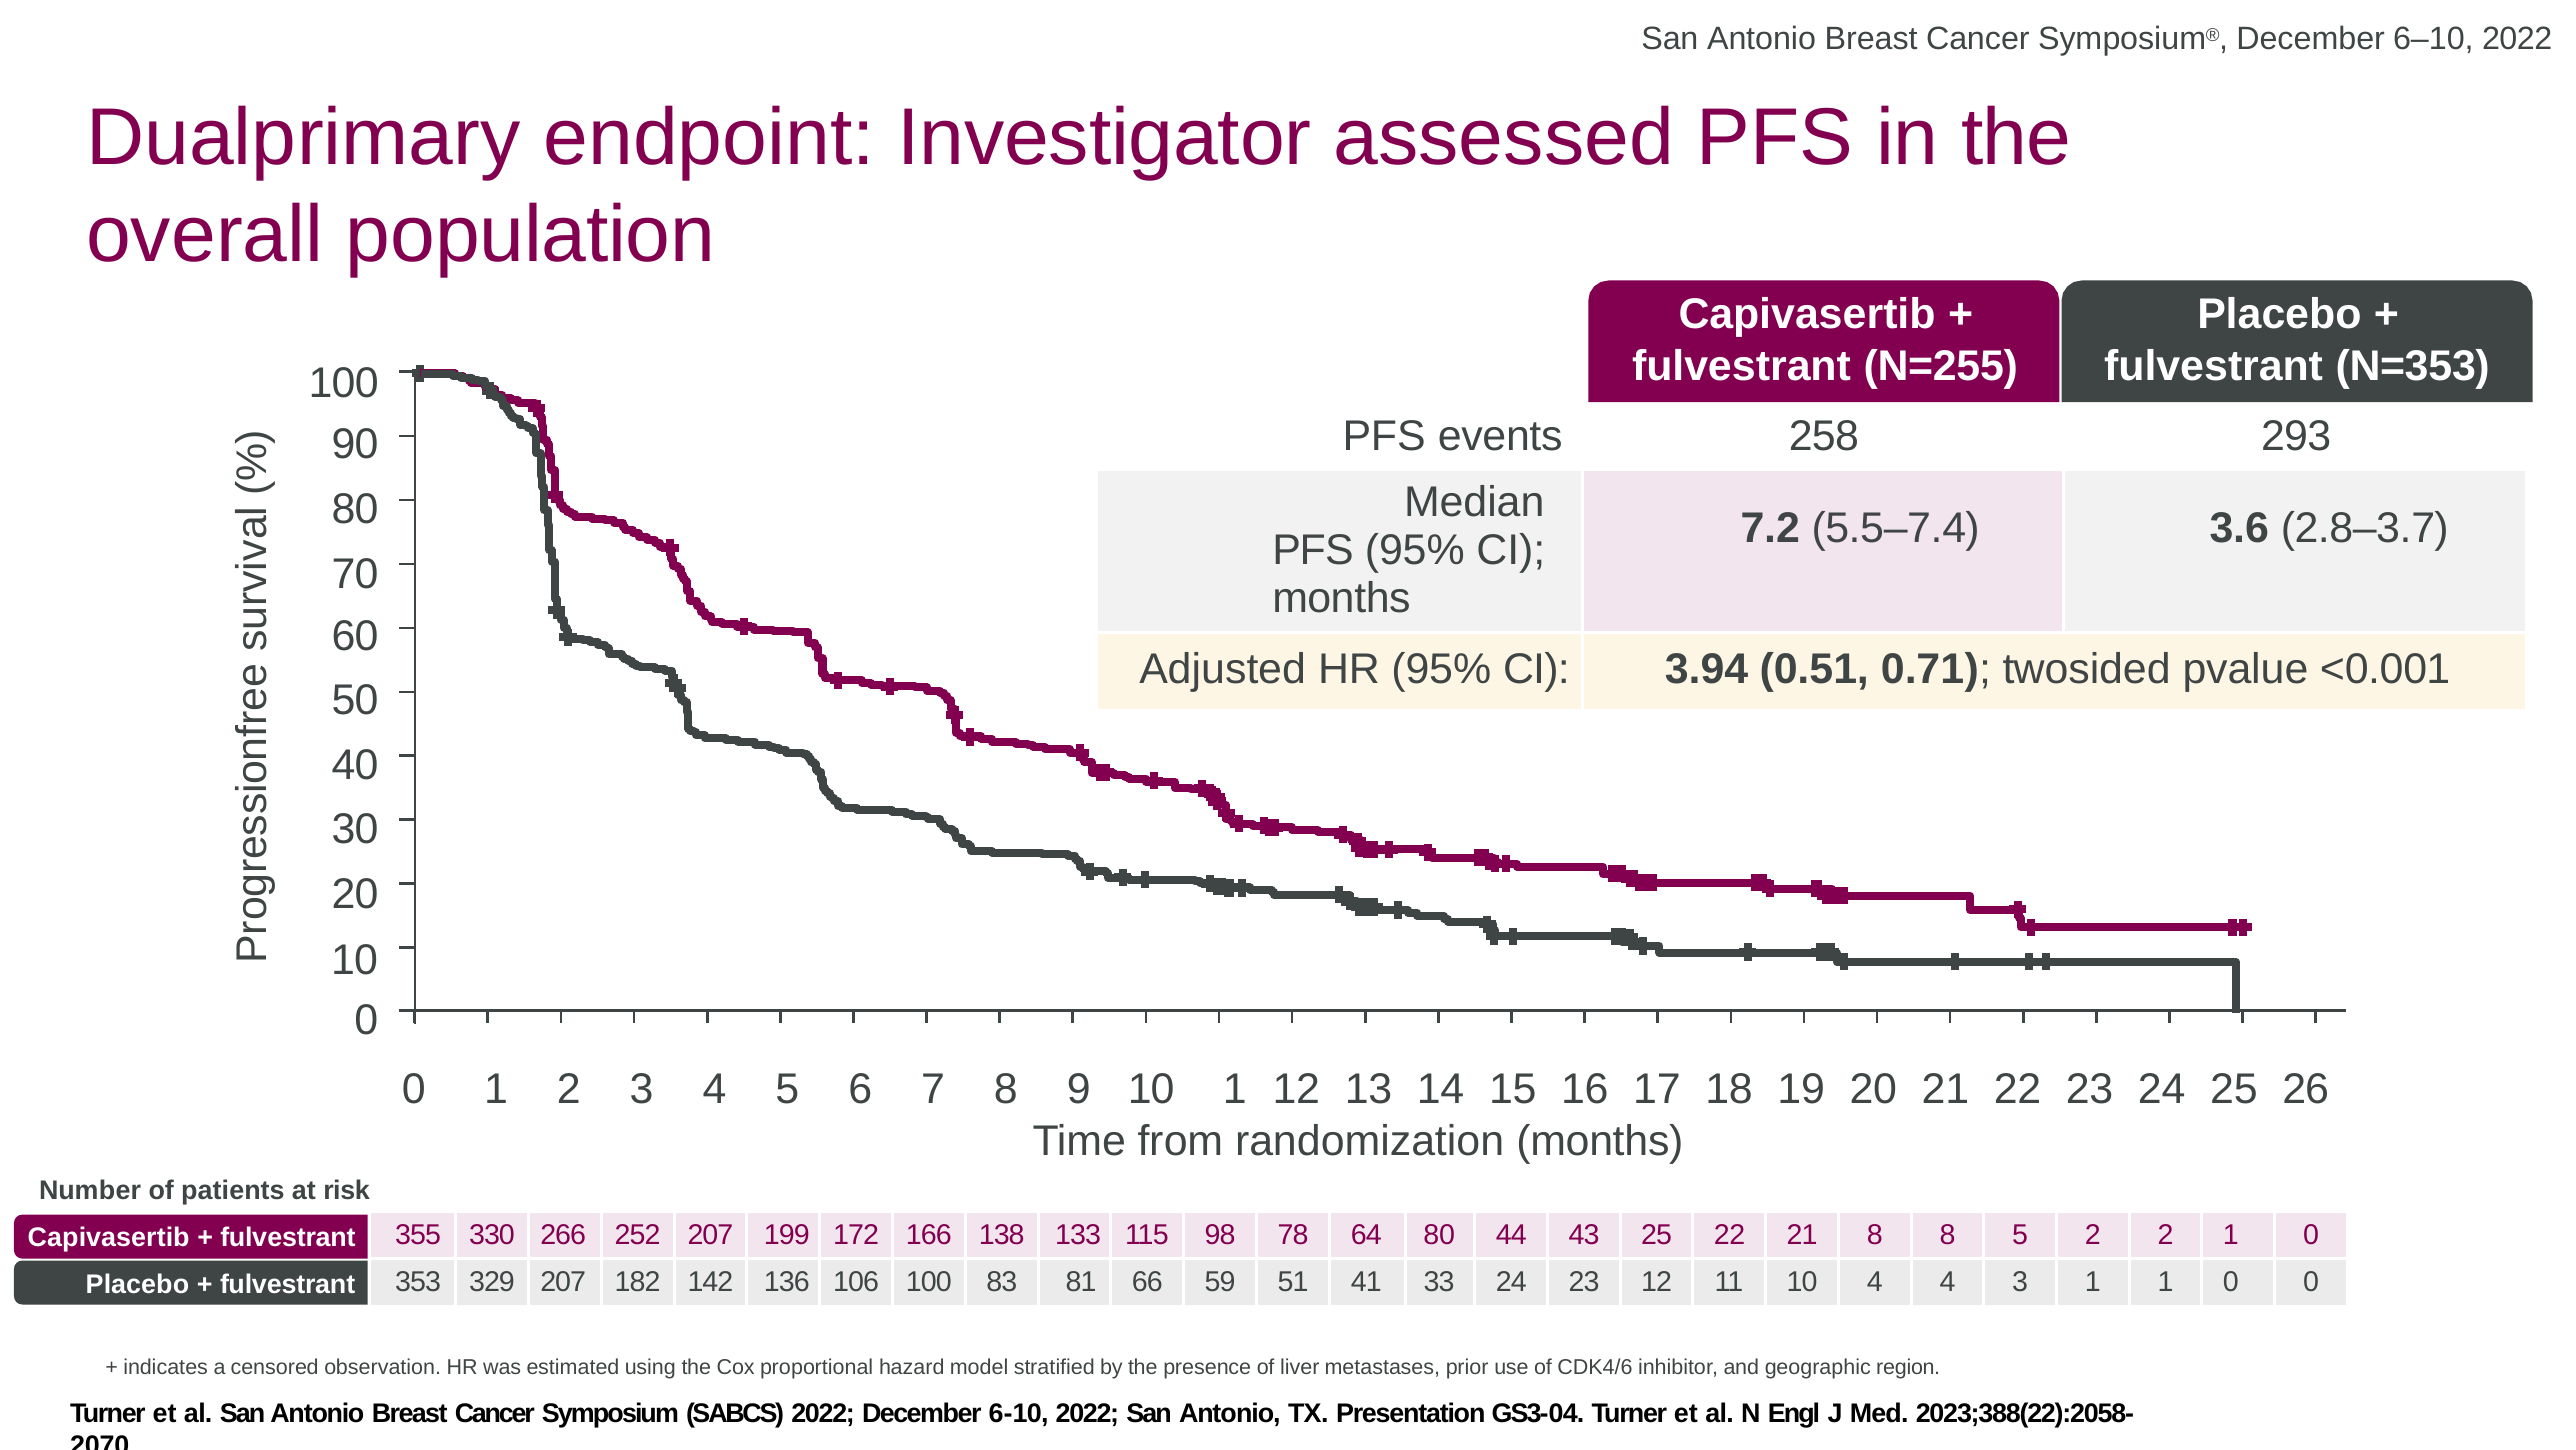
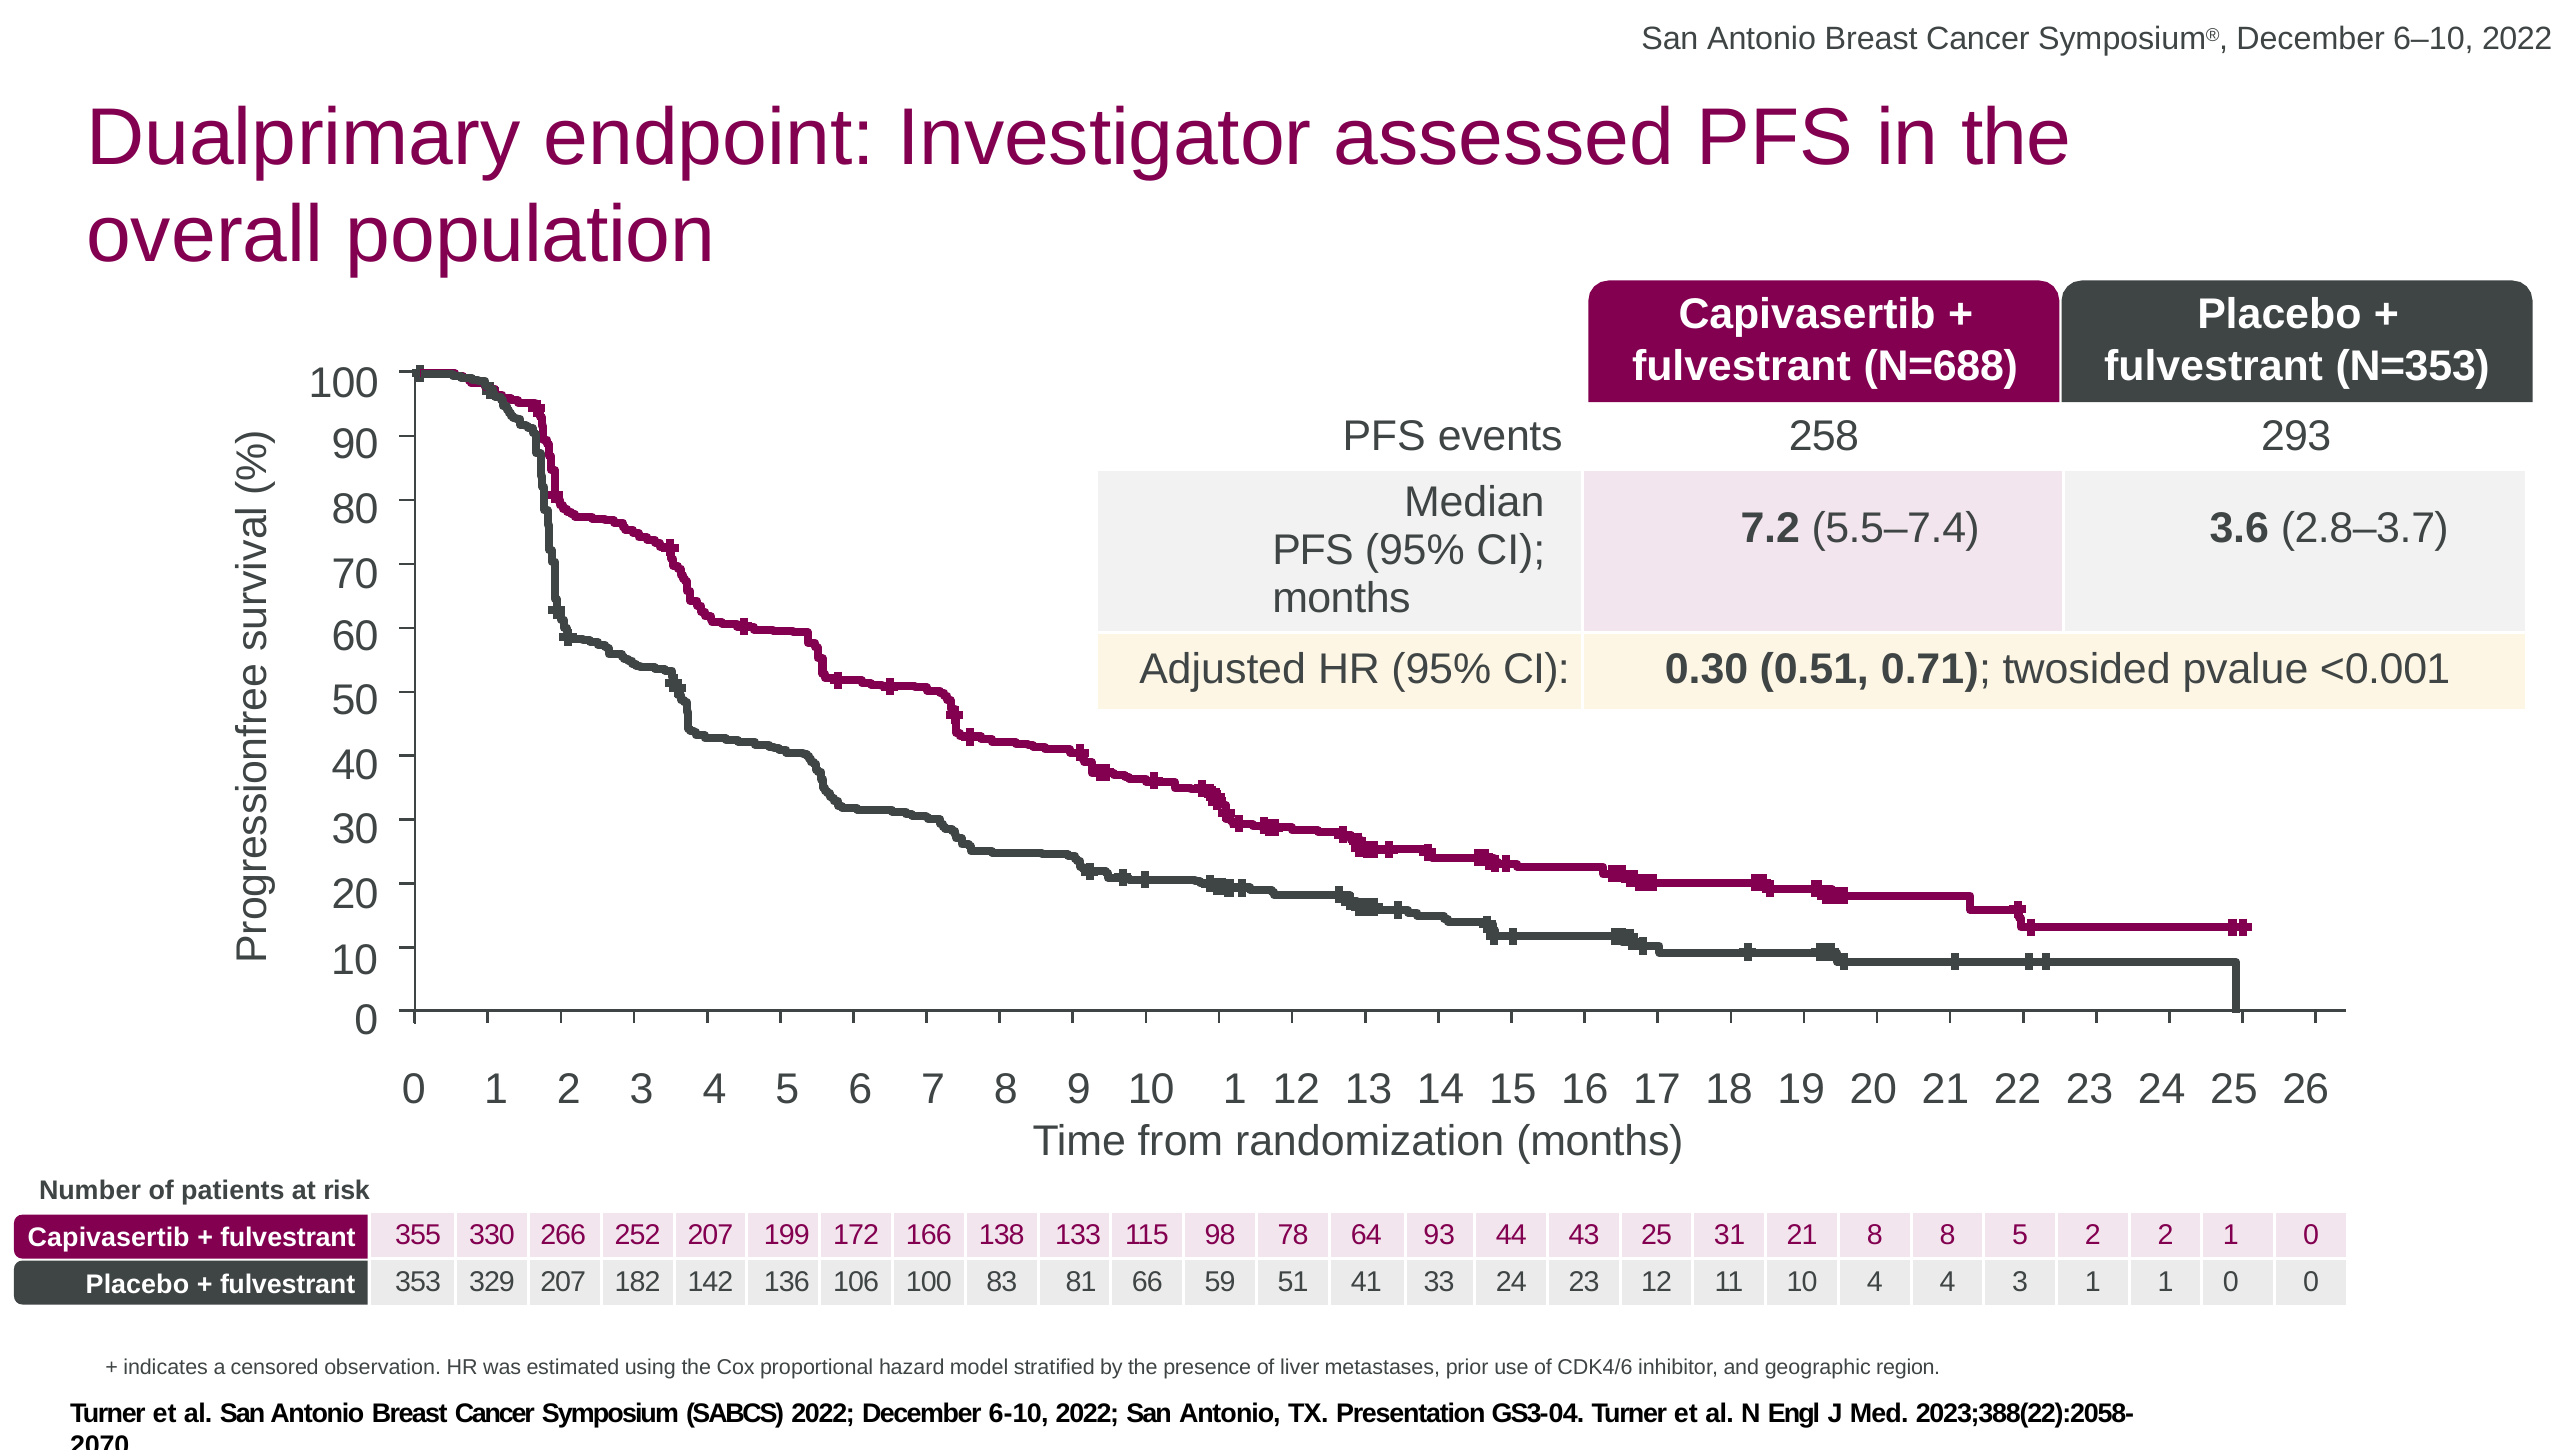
N=255: N=255 -> N=688
3.94: 3.94 -> 0.30
64 80: 80 -> 93
25 22: 22 -> 31
